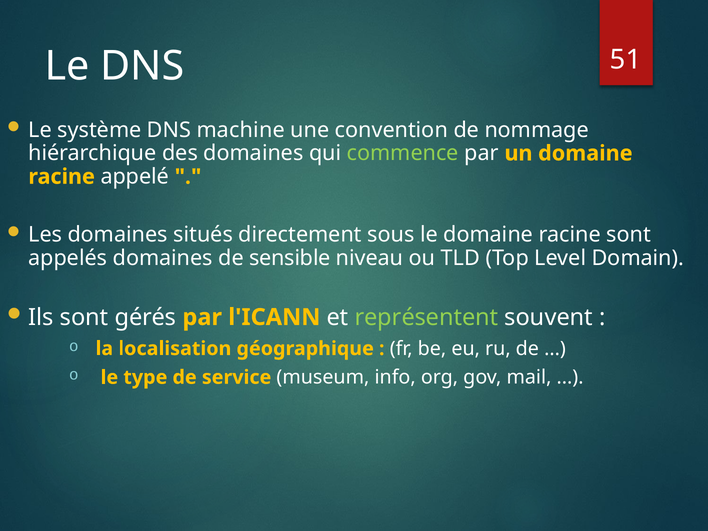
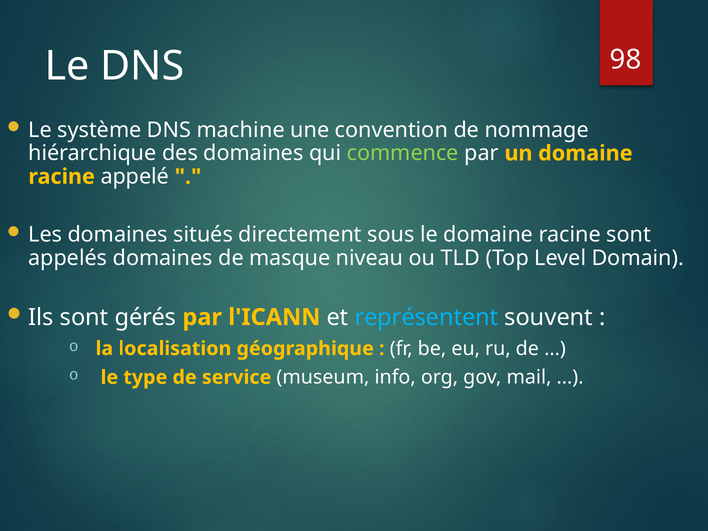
51: 51 -> 98
sensible: sensible -> masque
représentent colour: light green -> light blue
